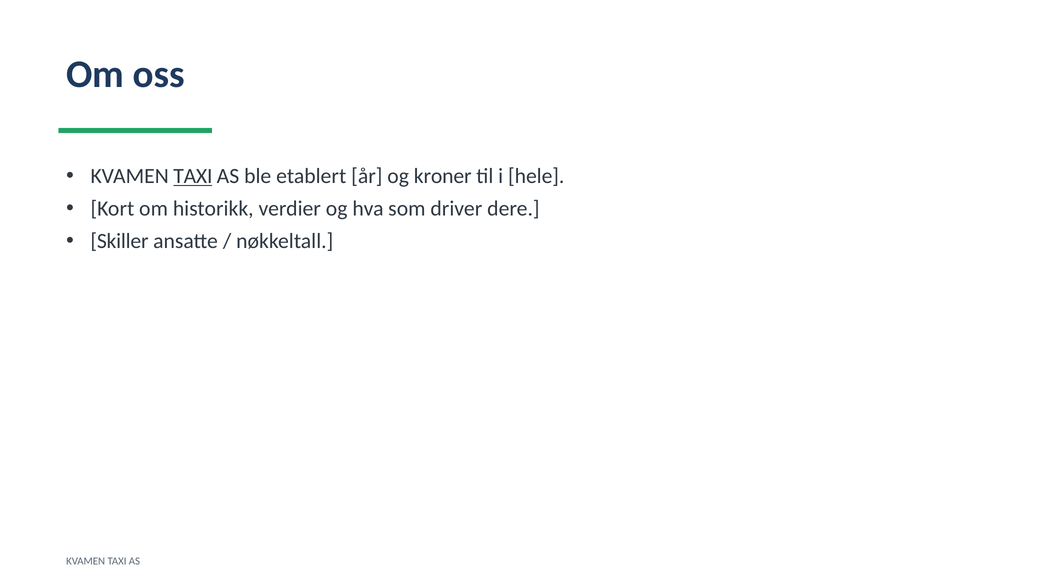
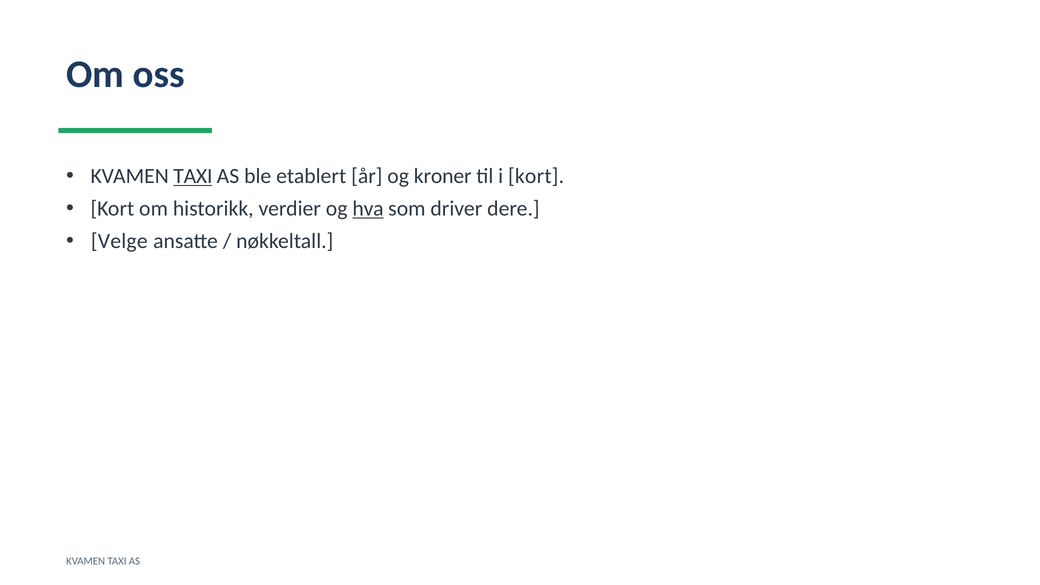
i hele: hele -> kort
hva underline: none -> present
Skiller: Skiller -> Velge
